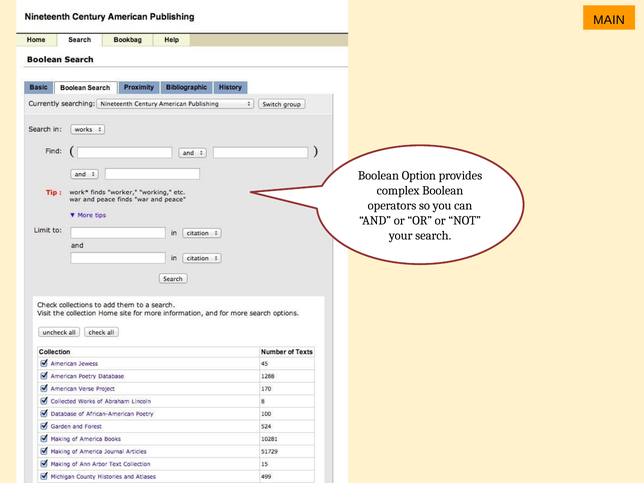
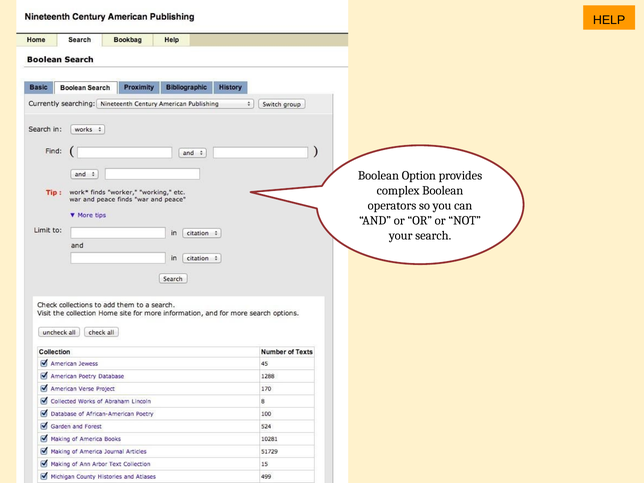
MAIN: MAIN -> HELP
